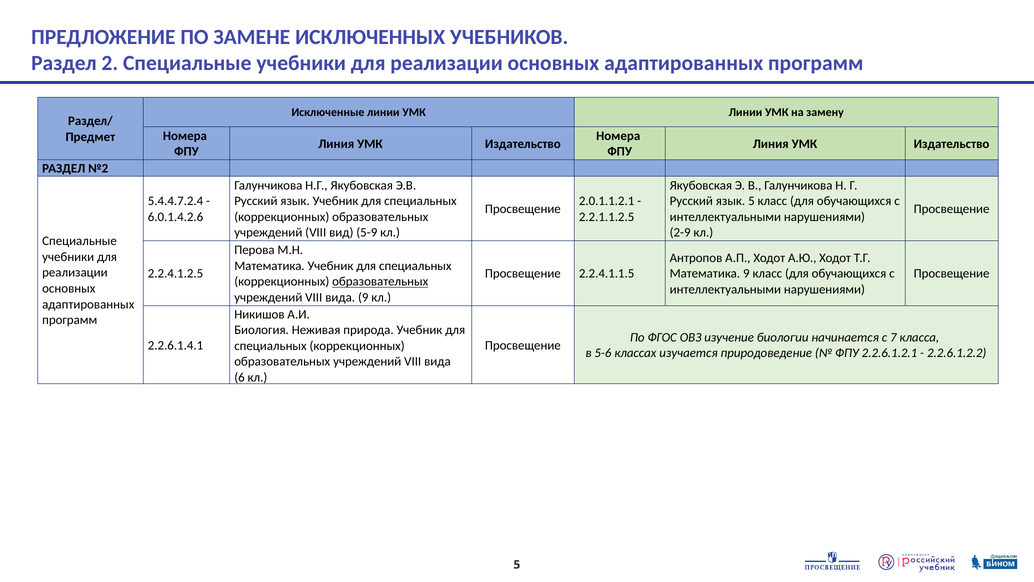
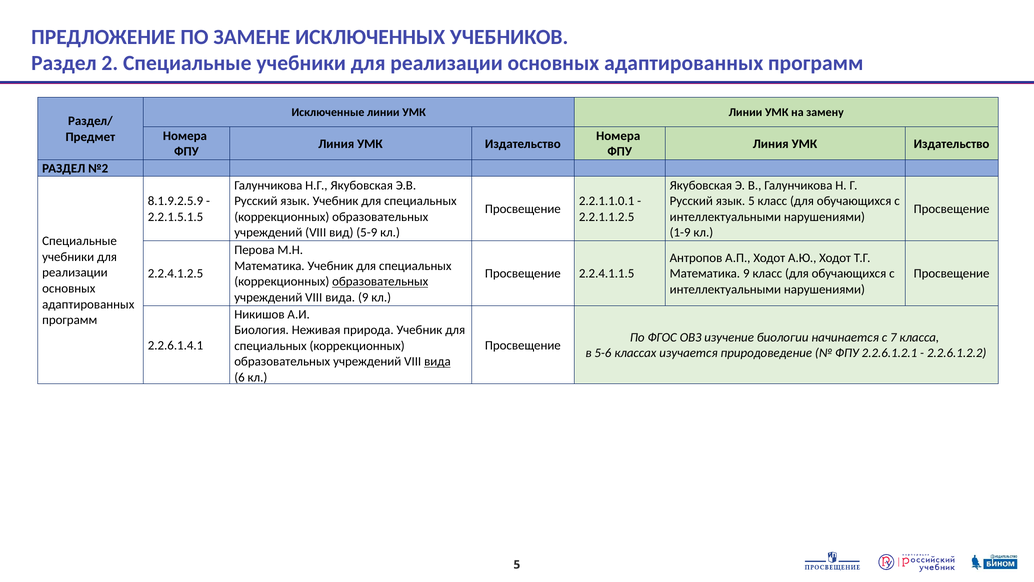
5.4.4.7.2.4: 5.4.4.7.2.4 -> 8.1.9.2.5.9
2.0.1.1.2.1: 2.0.1.1.2.1 -> 2.2.1.1.0.1
6.0.1.4.2.6: 6.0.1.4.2.6 -> 2.2.1.5.1.5
2-9: 2-9 -> 1-9
вида at (437, 361) underline: none -> present
